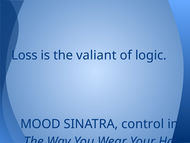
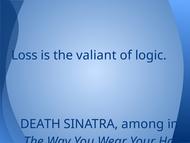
MOOD: MOOD -> DEATH
control: control -> among
